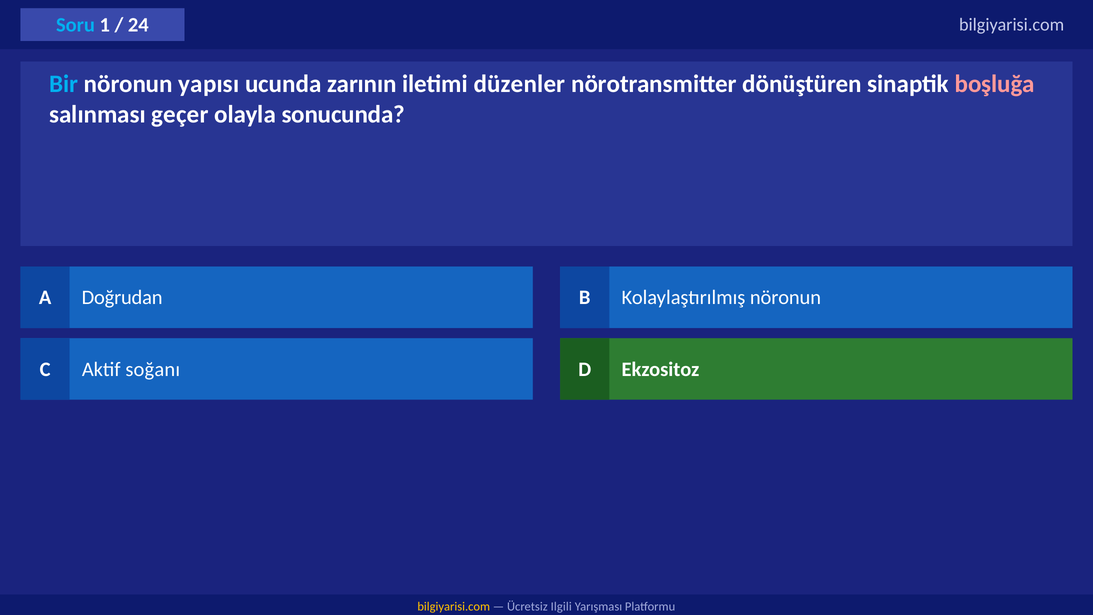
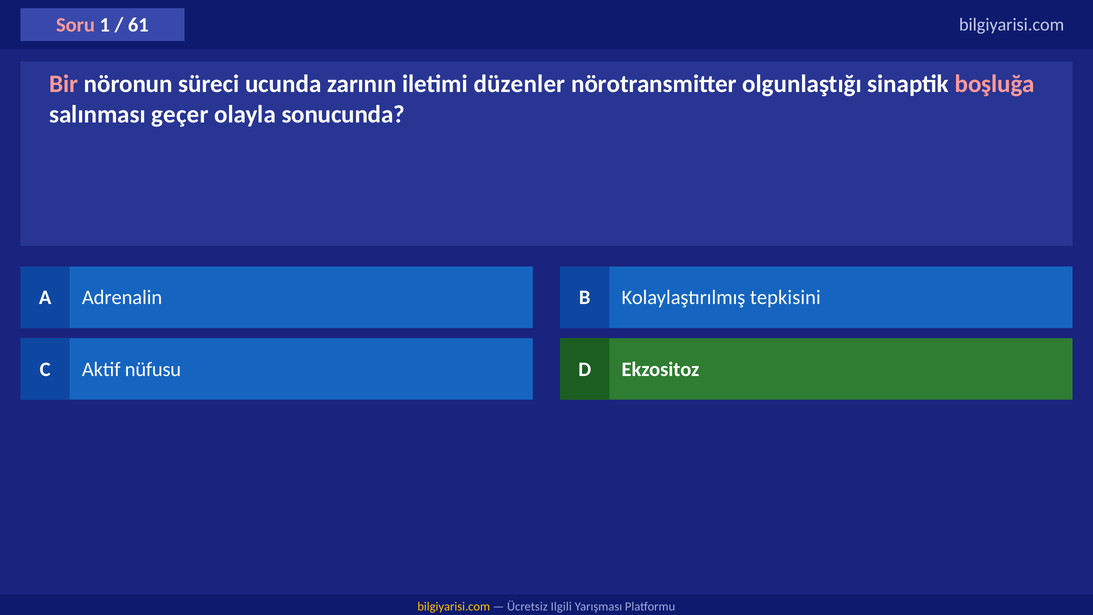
Soru colour: light blue -> pink
24: 24 -> 61
Bir colour: light blue -> pink
yapısı: yapısı -> süreci
dönüştüren: dönüştüren -> olgunlaştığı
Doğrudan: Doğrudan -> Adrenalin
Kolaylaştırılmış nöronun: nöronun -> tepkisini
soğanı: soğanı -> nüfusu
